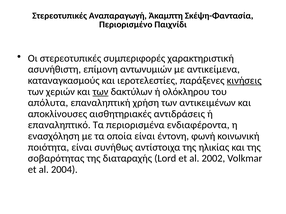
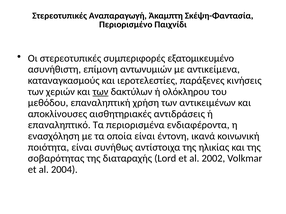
χαρακτηριστική: χαρακτηριστική -> εξατομικευμένο
κινήσεις underline: present -> none
απόλυτα: απόλυτα -> μεθόδου
φωνή: φωνή -> ικανά
